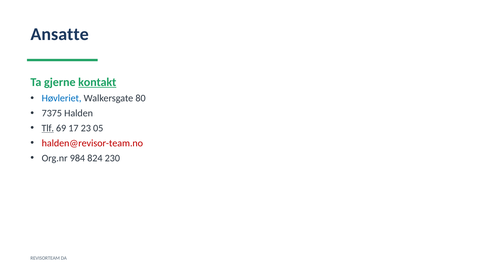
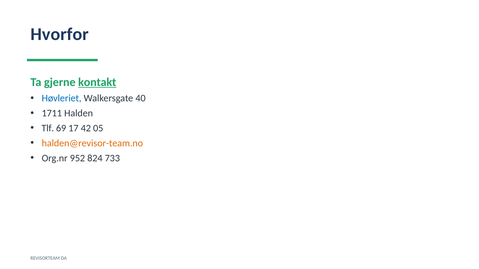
Ansatte: Ansatte -> Hvorfor
80: 80 -> 40
7375: 7375 -> 1711
Tlf underline: present -> none
23: 23 -> 42
halden@revisor-team.no colour: red -> orange
984: 984 -> 952
230: 230 -> 733
